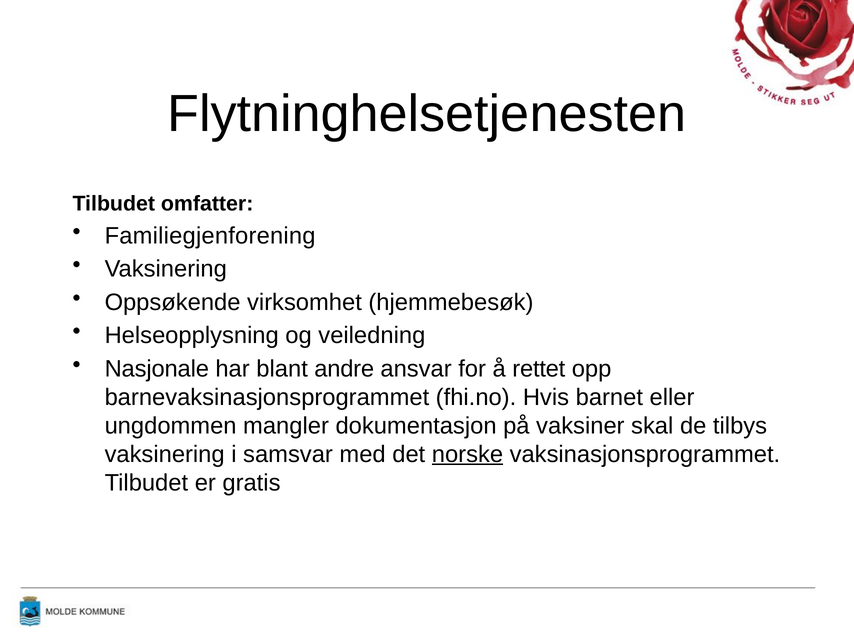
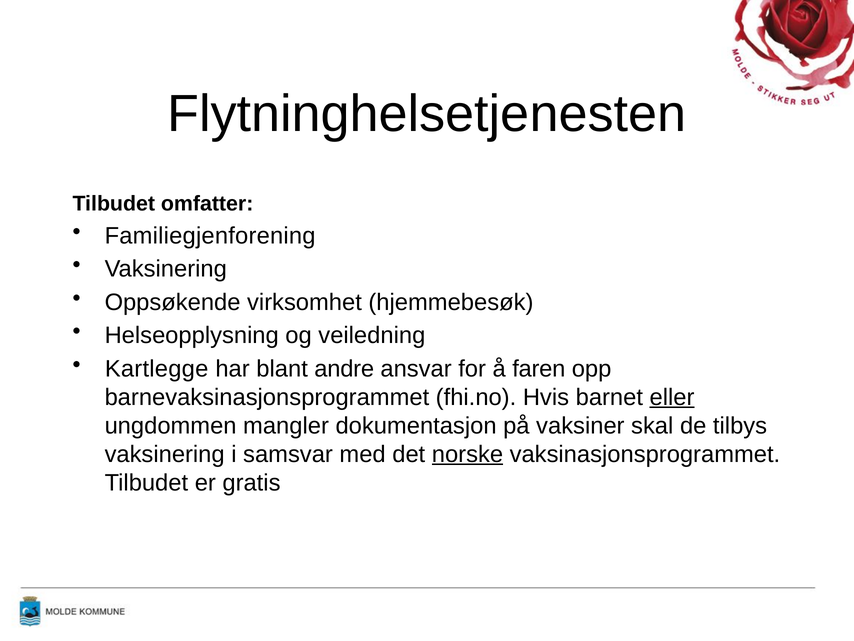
Nasjonale: Nasjonale -> Kartlegge
rettet: rettet -> faren
eller underline: none -> present
